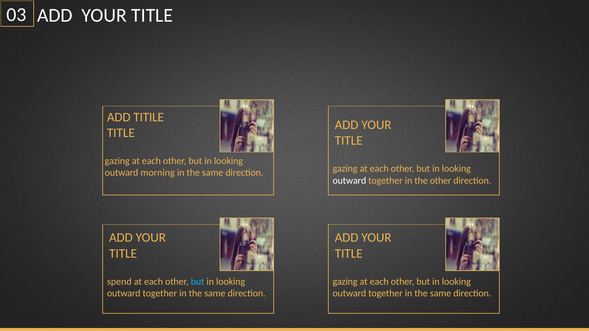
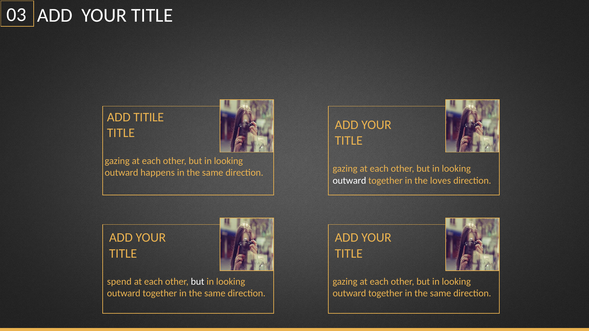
morning: morning -> happens
the other: other -> loves
but at (198, 282) colour: light blue -> white
